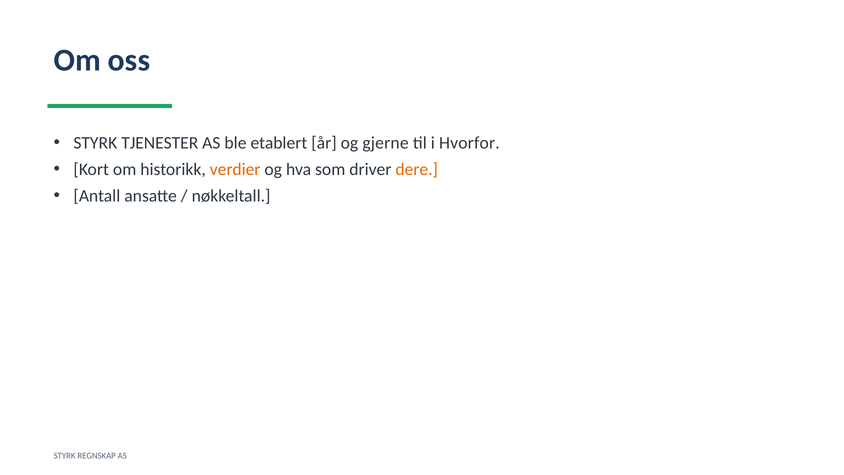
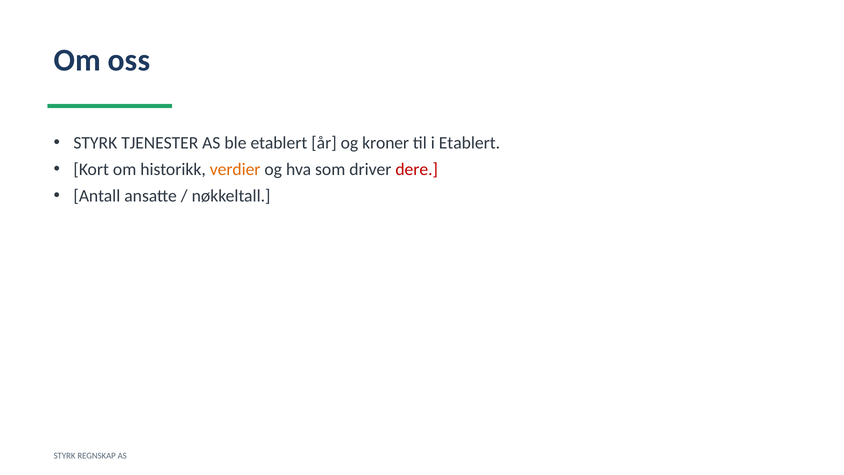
gjerne: gjerne -> kroner
i Hvorfor: Hvorfor -> Etablert
dere colour: orange -> red
